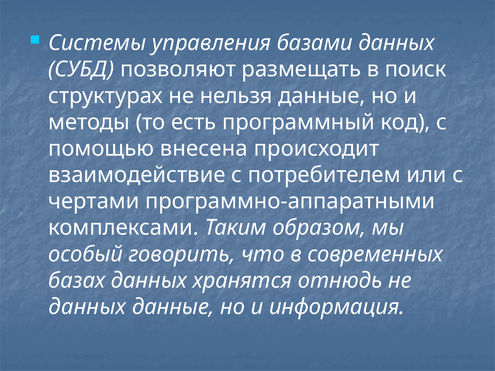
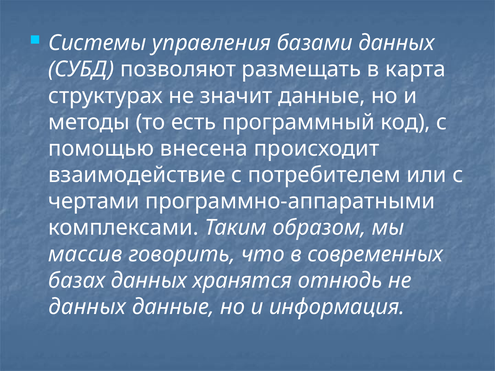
поиск: поиск -> карта
нельзя: нельзя -> значит
особый: особый -> массив
